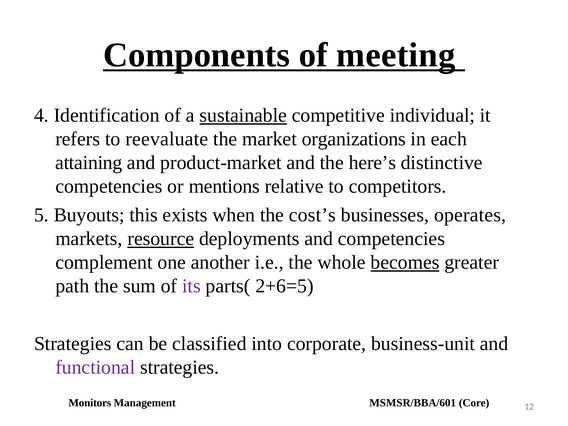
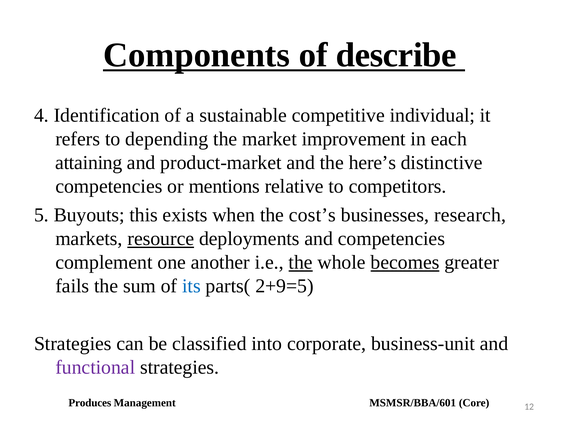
meeting: meeting -> describe
sustainable underline: present -> none
reevaluate: reevaluate -> depending
organizations: organizations -> improvement
operates: operates -> research
the at (301, 262) underline: none -> present
path: path -> fails
its colour: purple -> blue
2+6=5: 2+6=5 -> 2+9=5
Monitors: Monitors -> Produces
